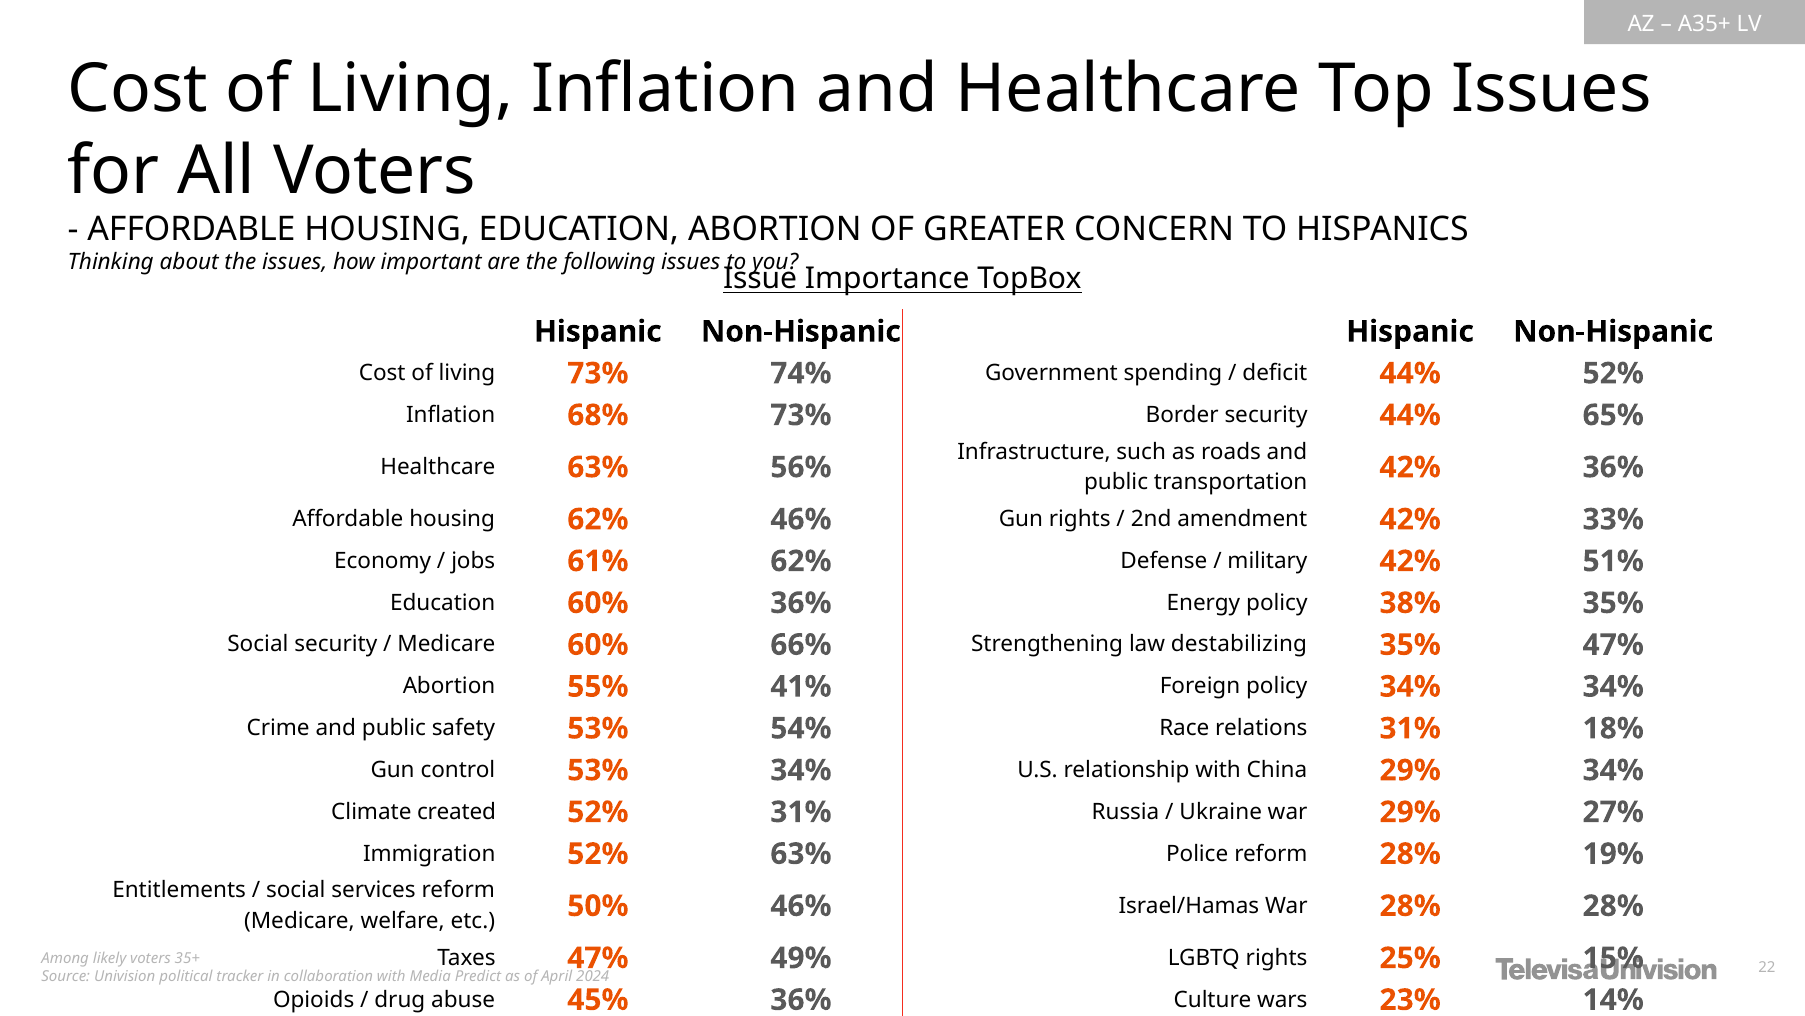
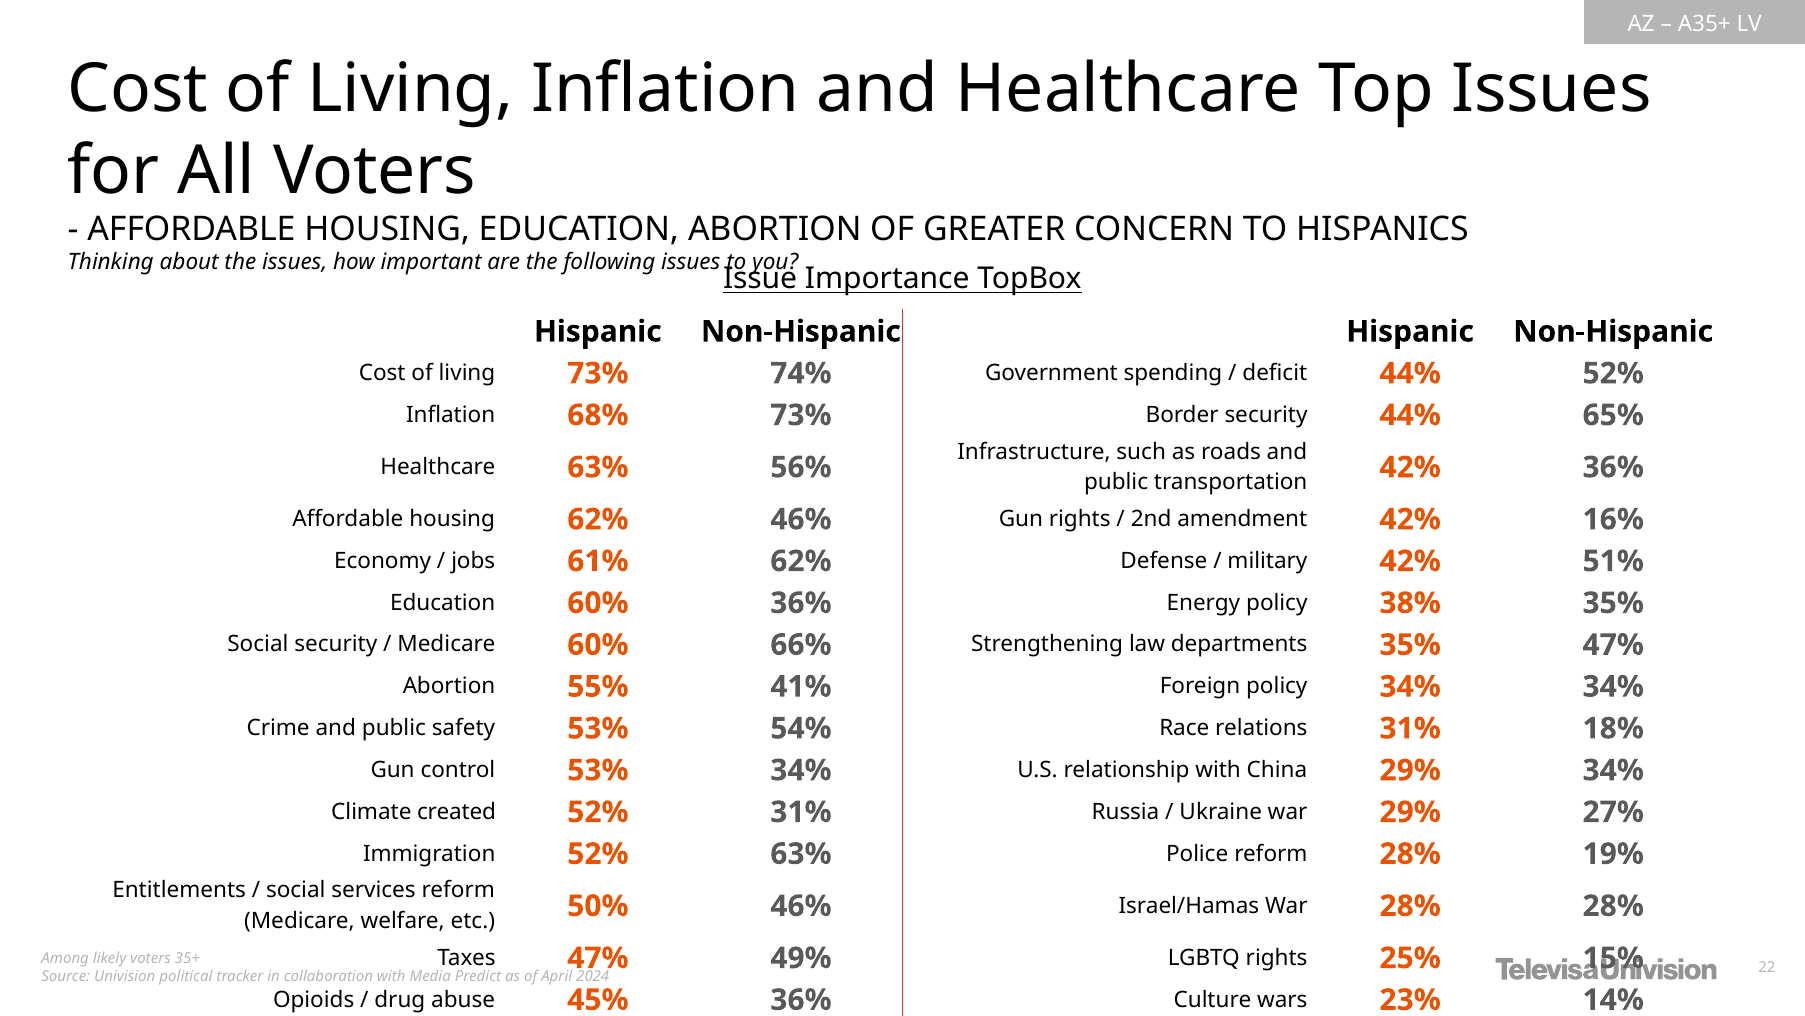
33%: 33% -> 16%
destabilizing: destabilizing -> departments
